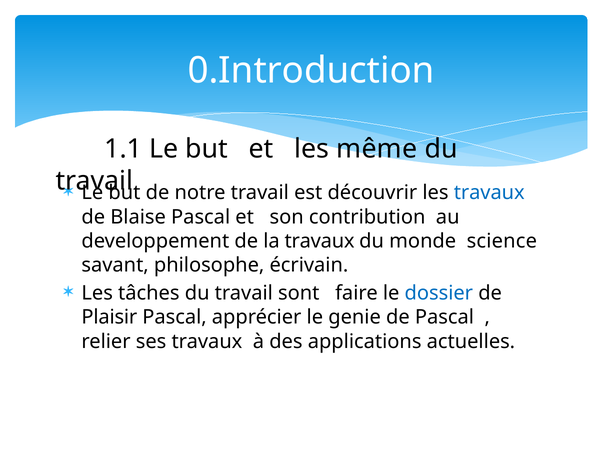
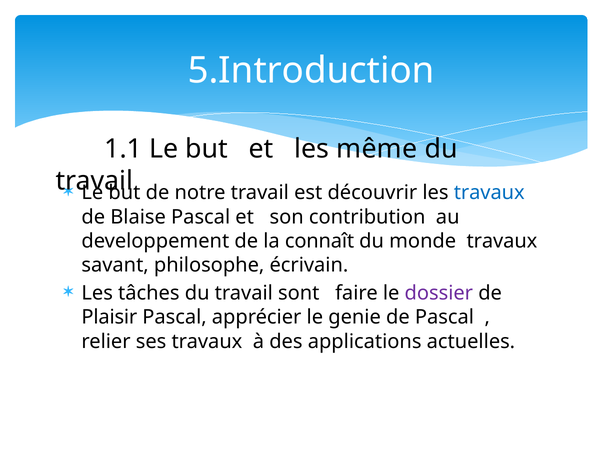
0.Introduction: 0.Introduction -> 5.Introduction
la travaux: travaux -> connaît
monde science: science -> travaux
dossier colour: blue -> purple
